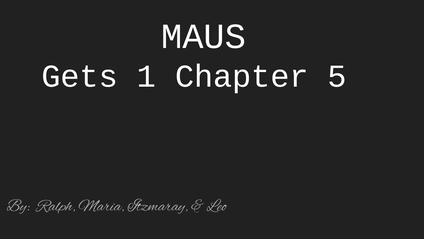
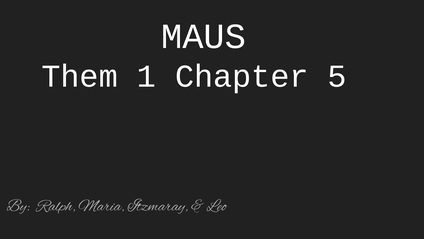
Gets: Gets -> Them
